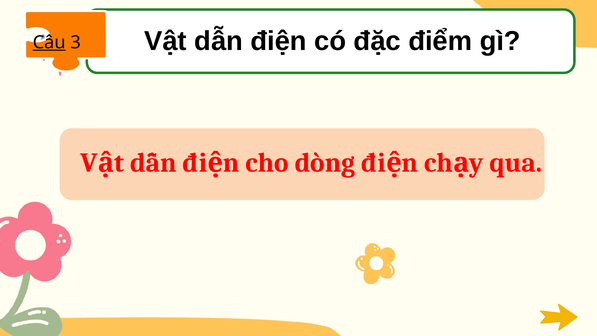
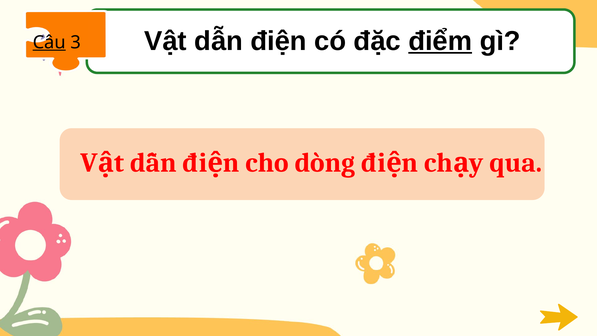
điểm underline: none -> present
